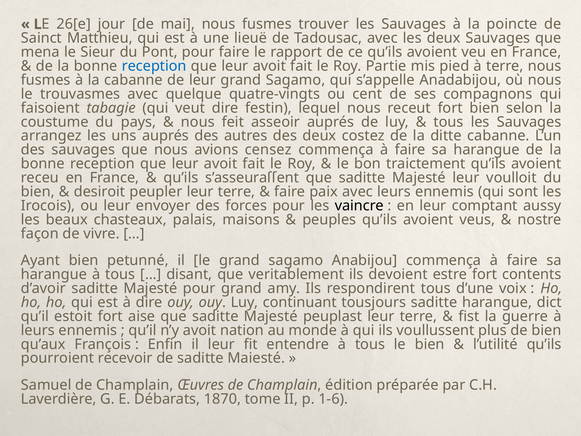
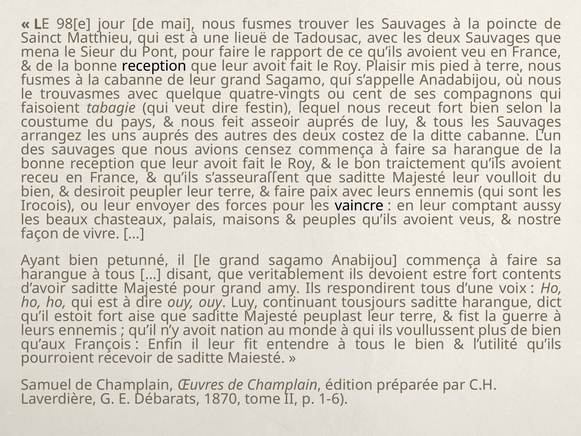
26[e: 26[e -> 98[e
reception at (154, 66) colour: blue -> black
Partie: Partie -> Plaisir
